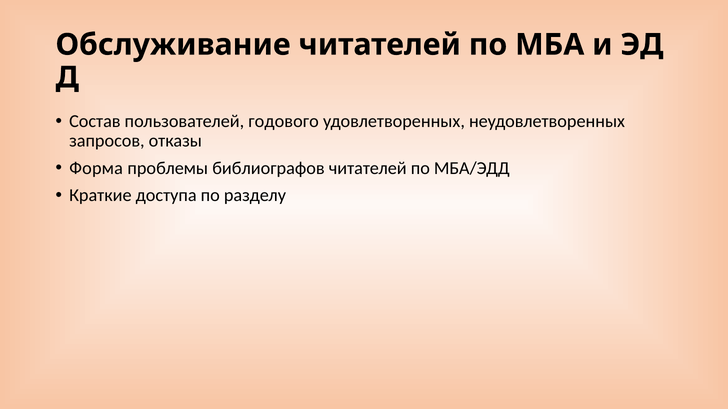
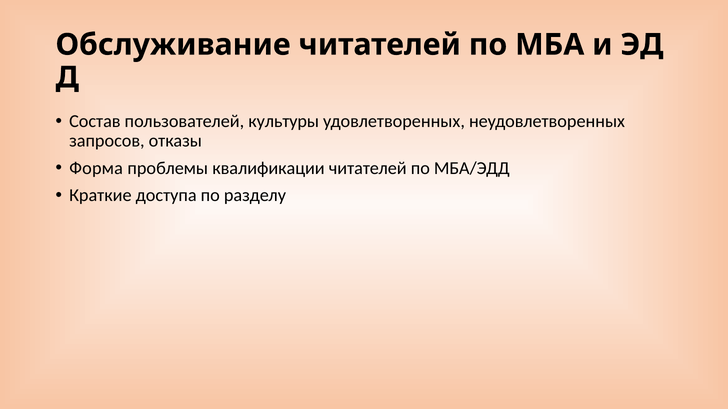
годового: годового -> культуры
библиографов: библиографов -> квалификации
